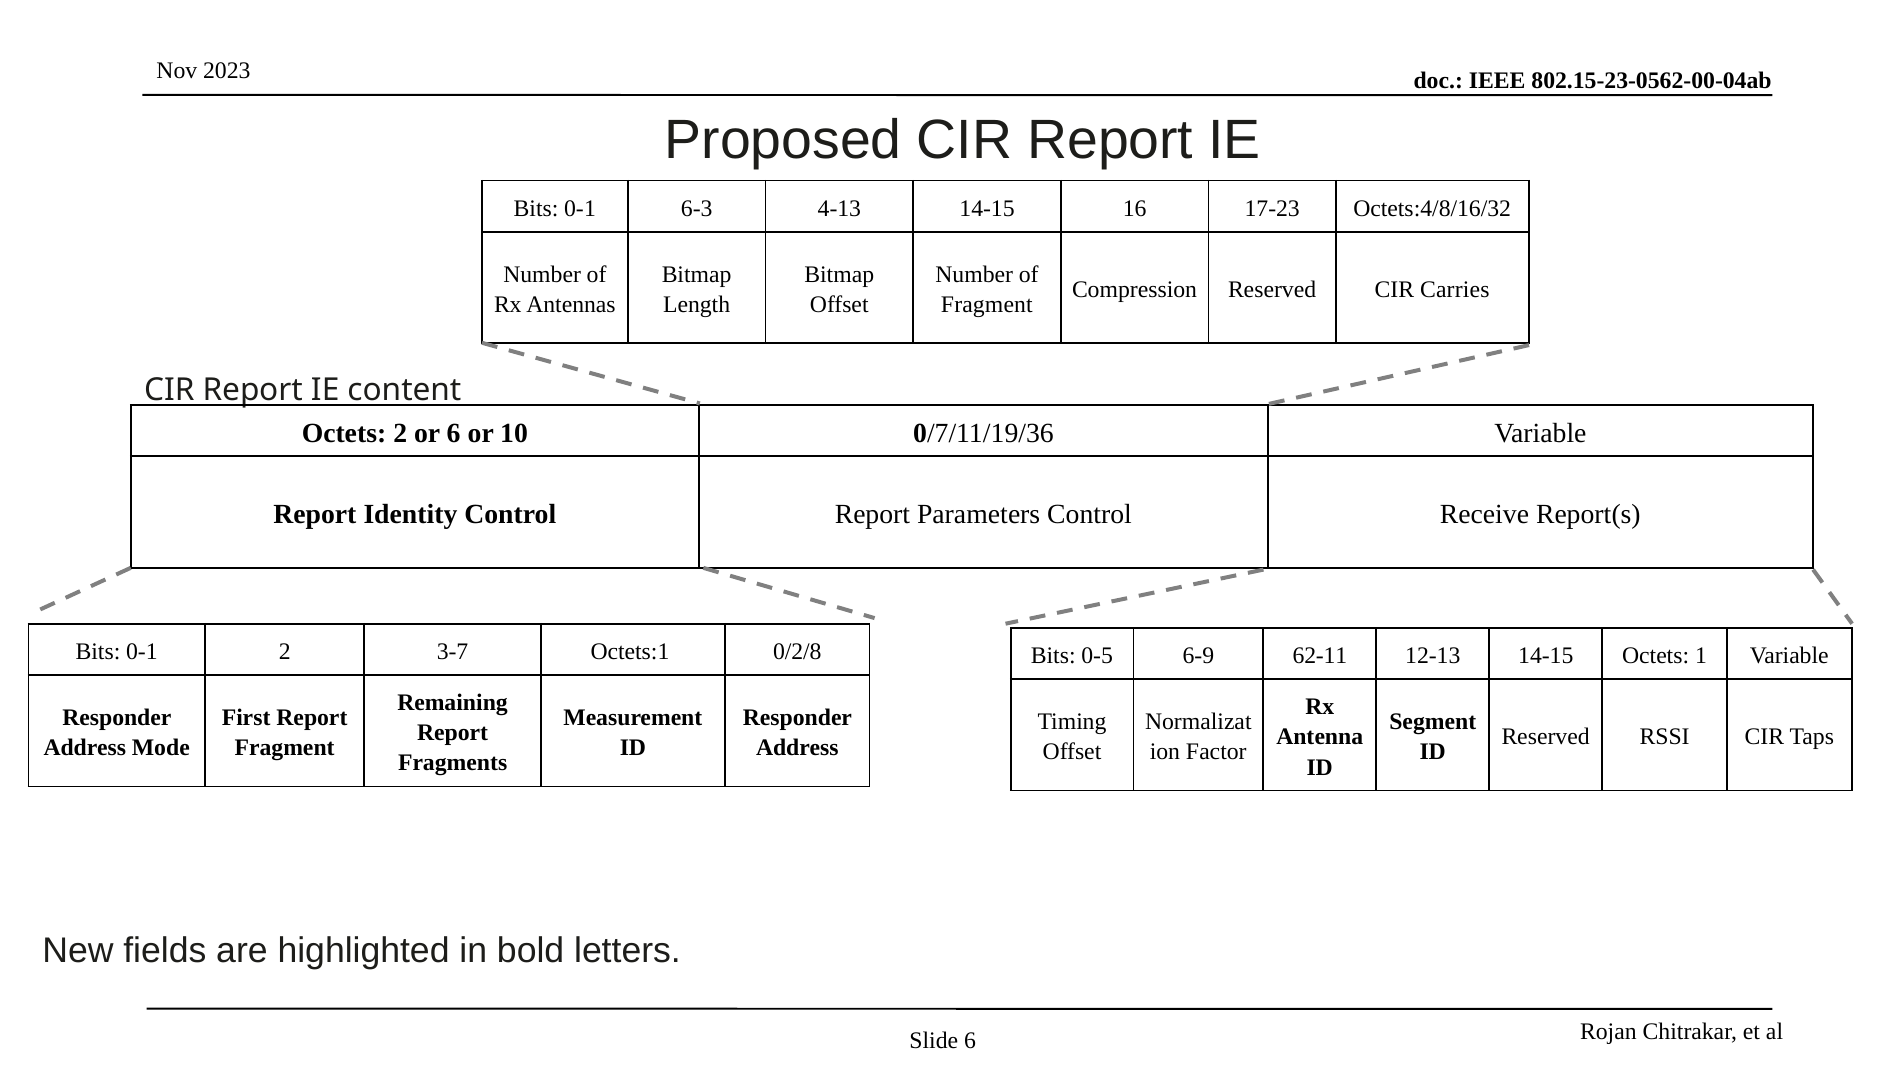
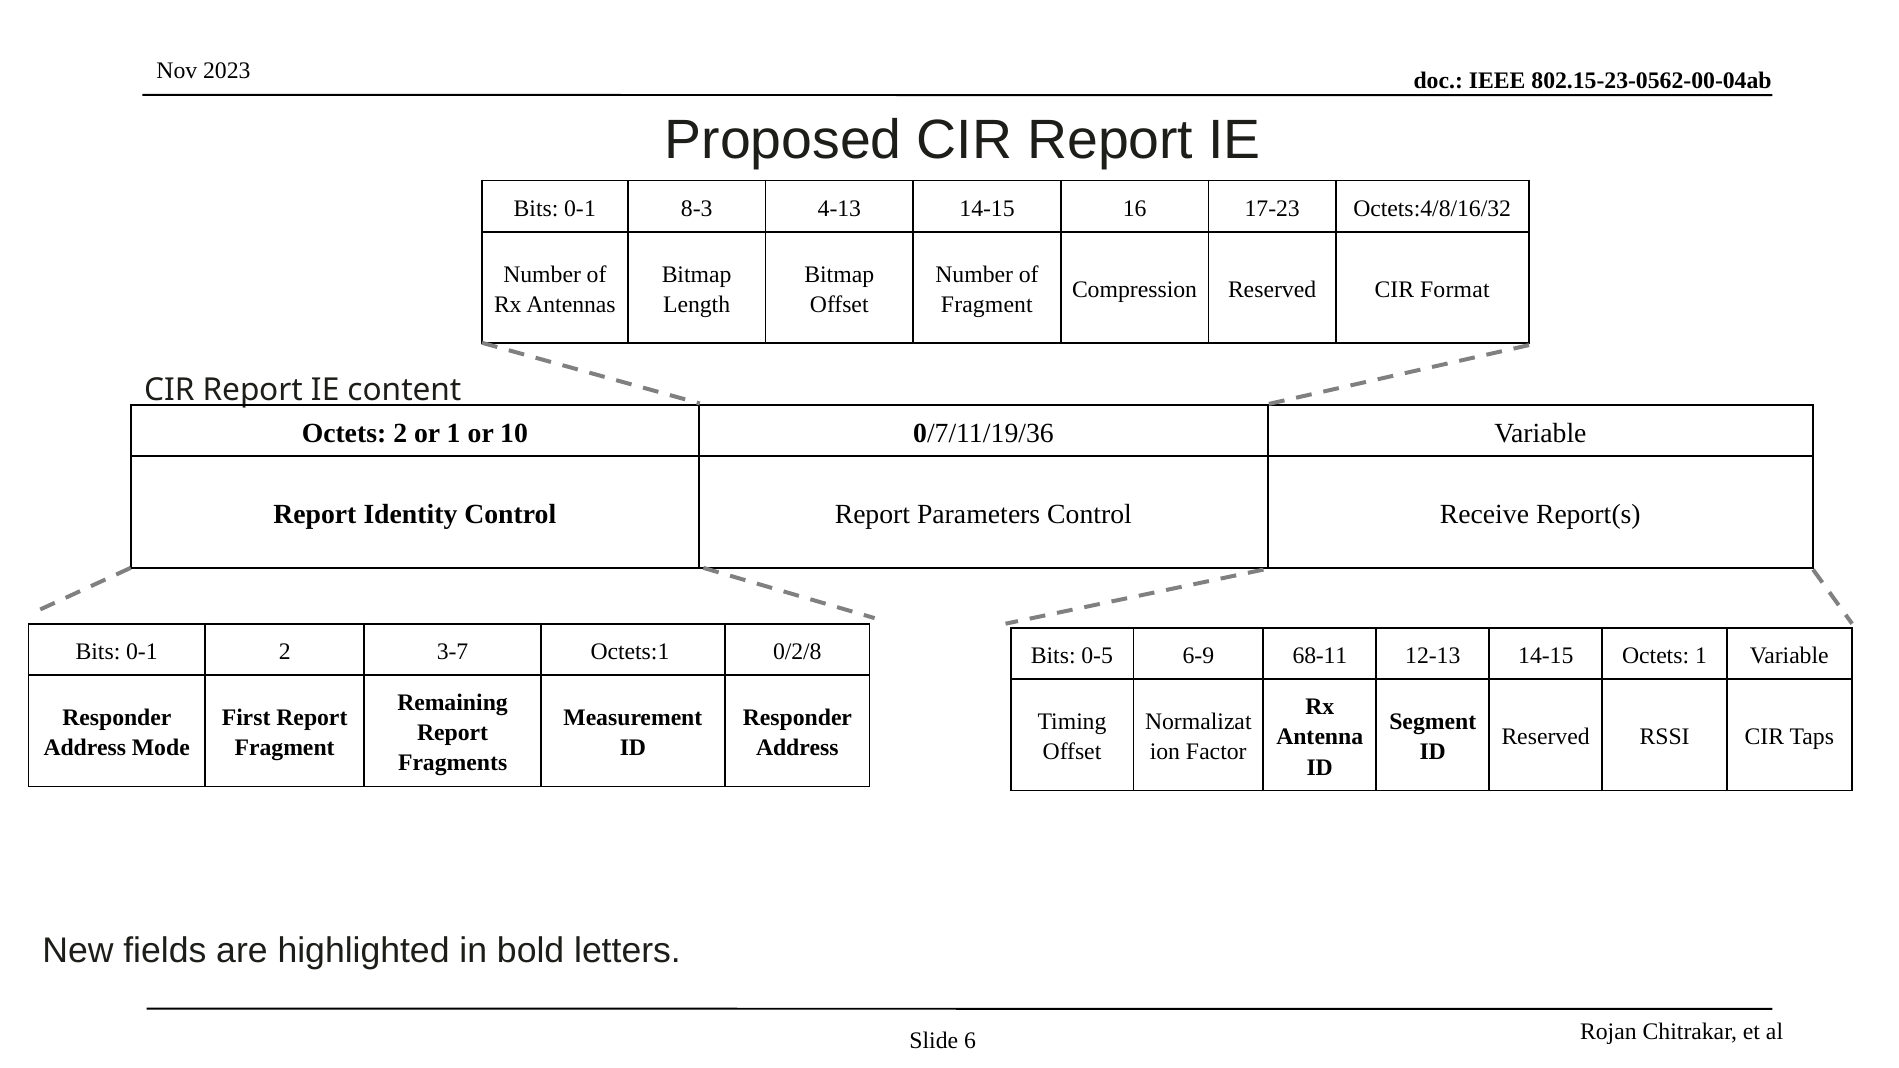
6-3: 6-3 -> 8-3
Carries: Carries -> Format
or 6: 6 -> 1
62-11: 62-11 -> 68-11
